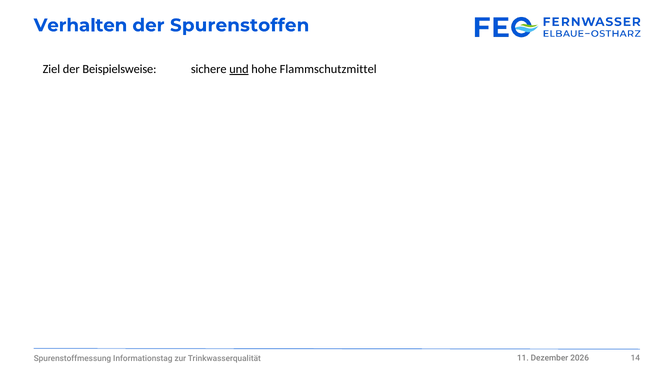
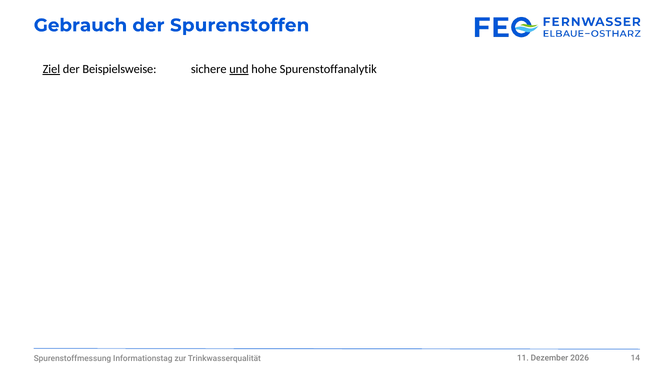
Verhalten: Verhalten -> Gebrauch
Ziel underline: none -> present
Flammschutzmittel: Flammschutzmittel -> Spurenstoffanalytik
